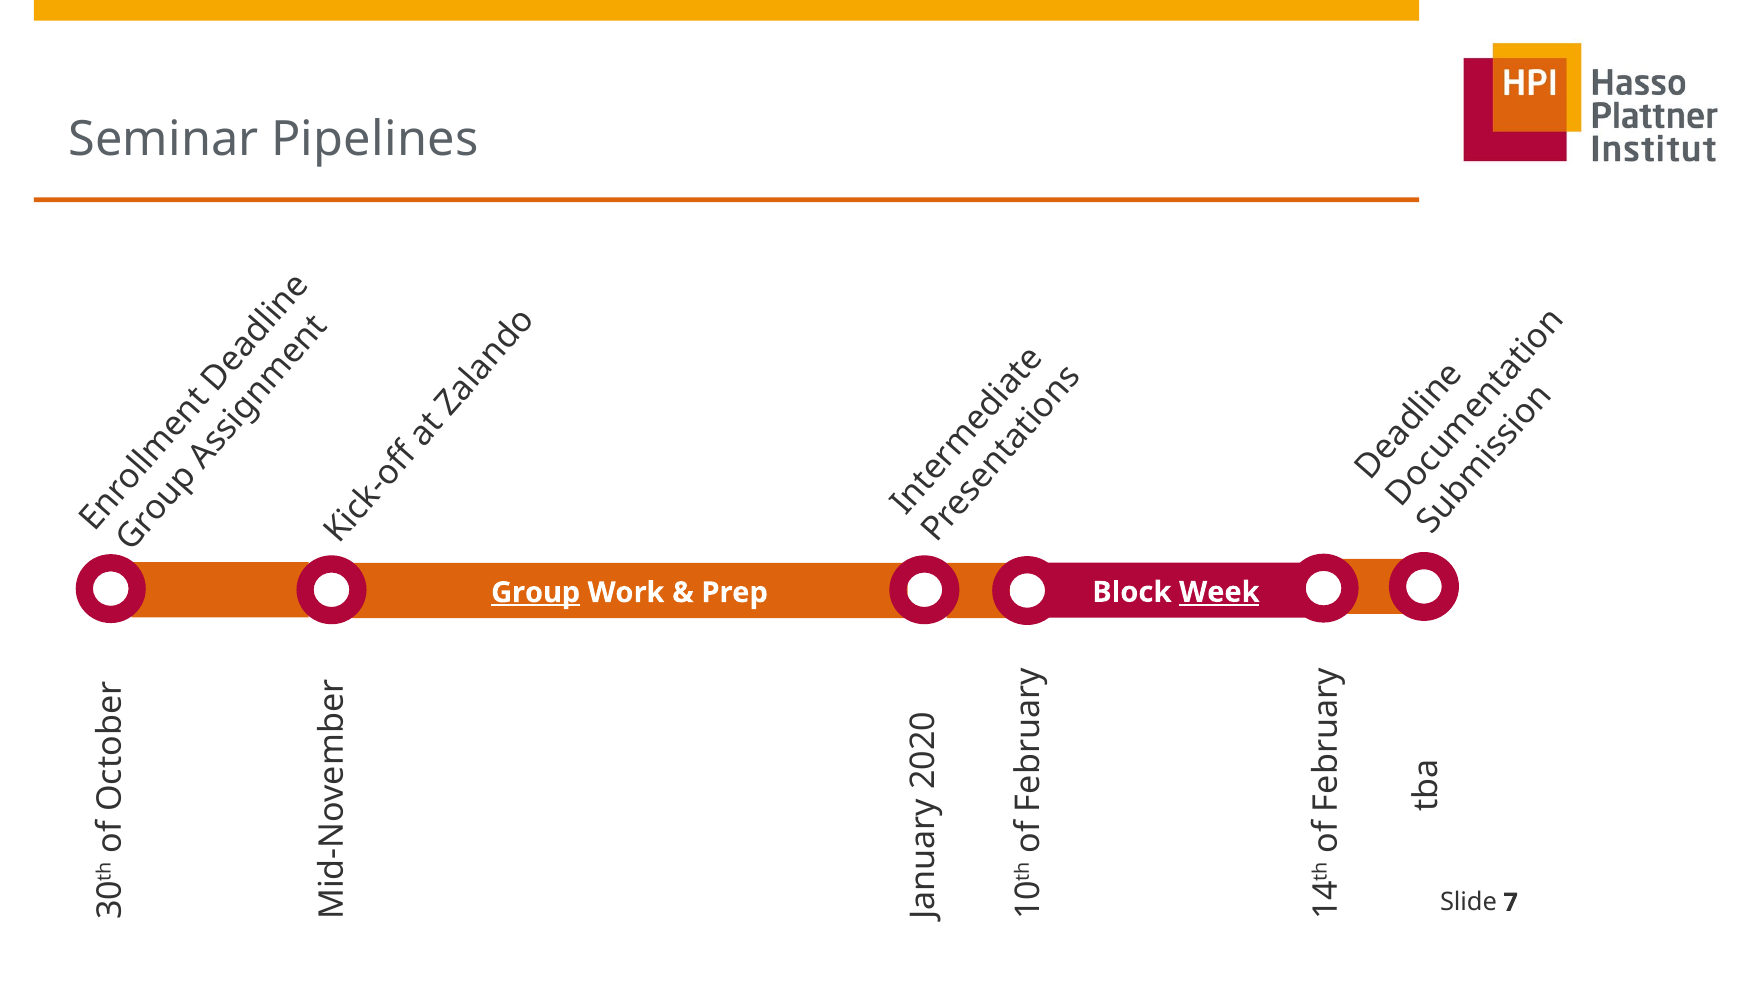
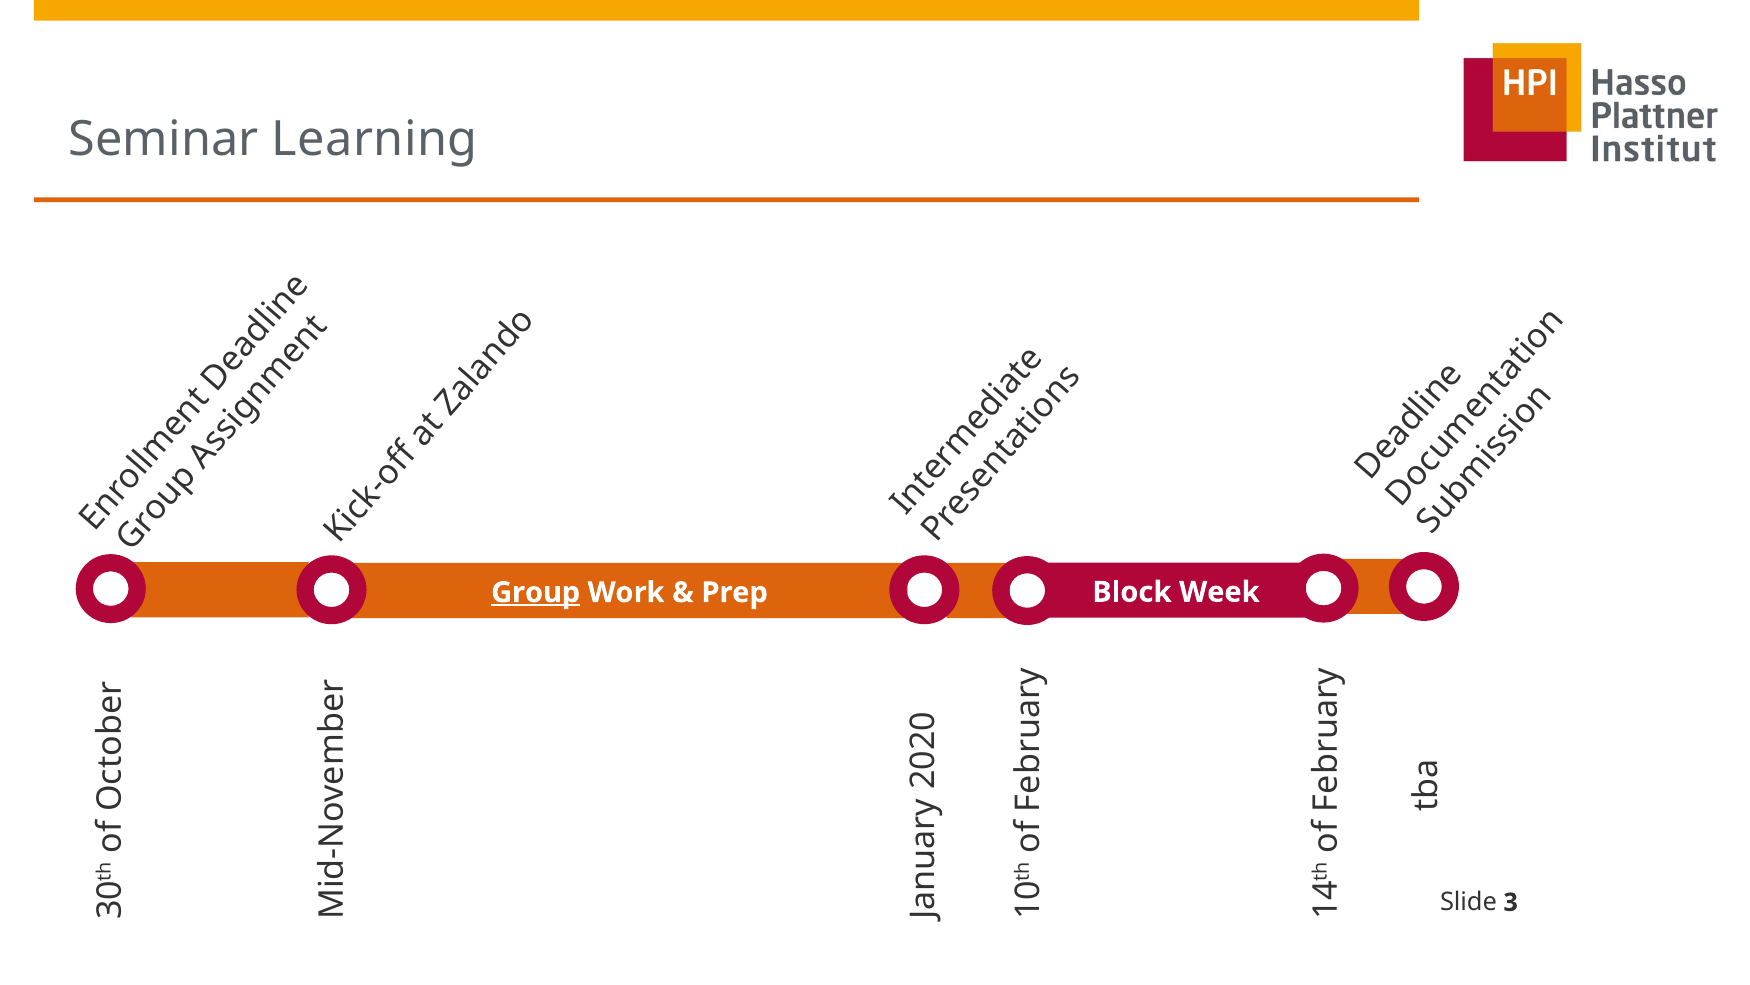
Pipelines: Pipelines -> Learning
Week underline: present -> none
Slide 7: 7 -> 3
